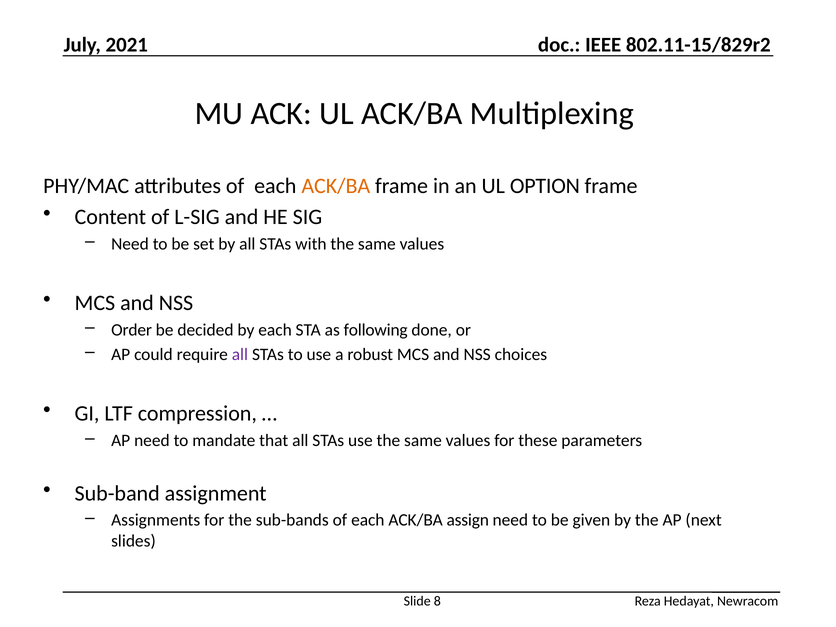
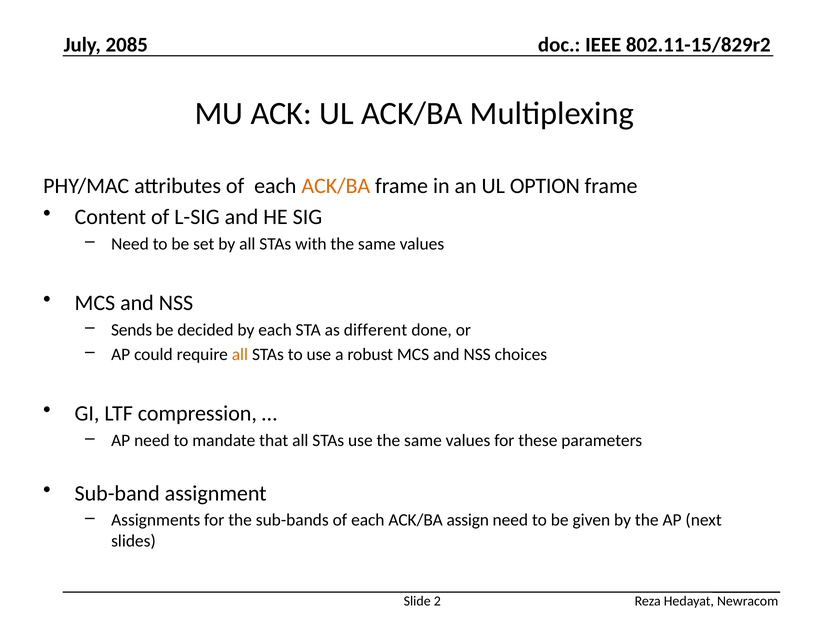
2021: 2021 -> 2085
Order: Order -> Sends
following: following -> different
all at (240, 354) colour: purple -> orange
8: 8 -> 2
